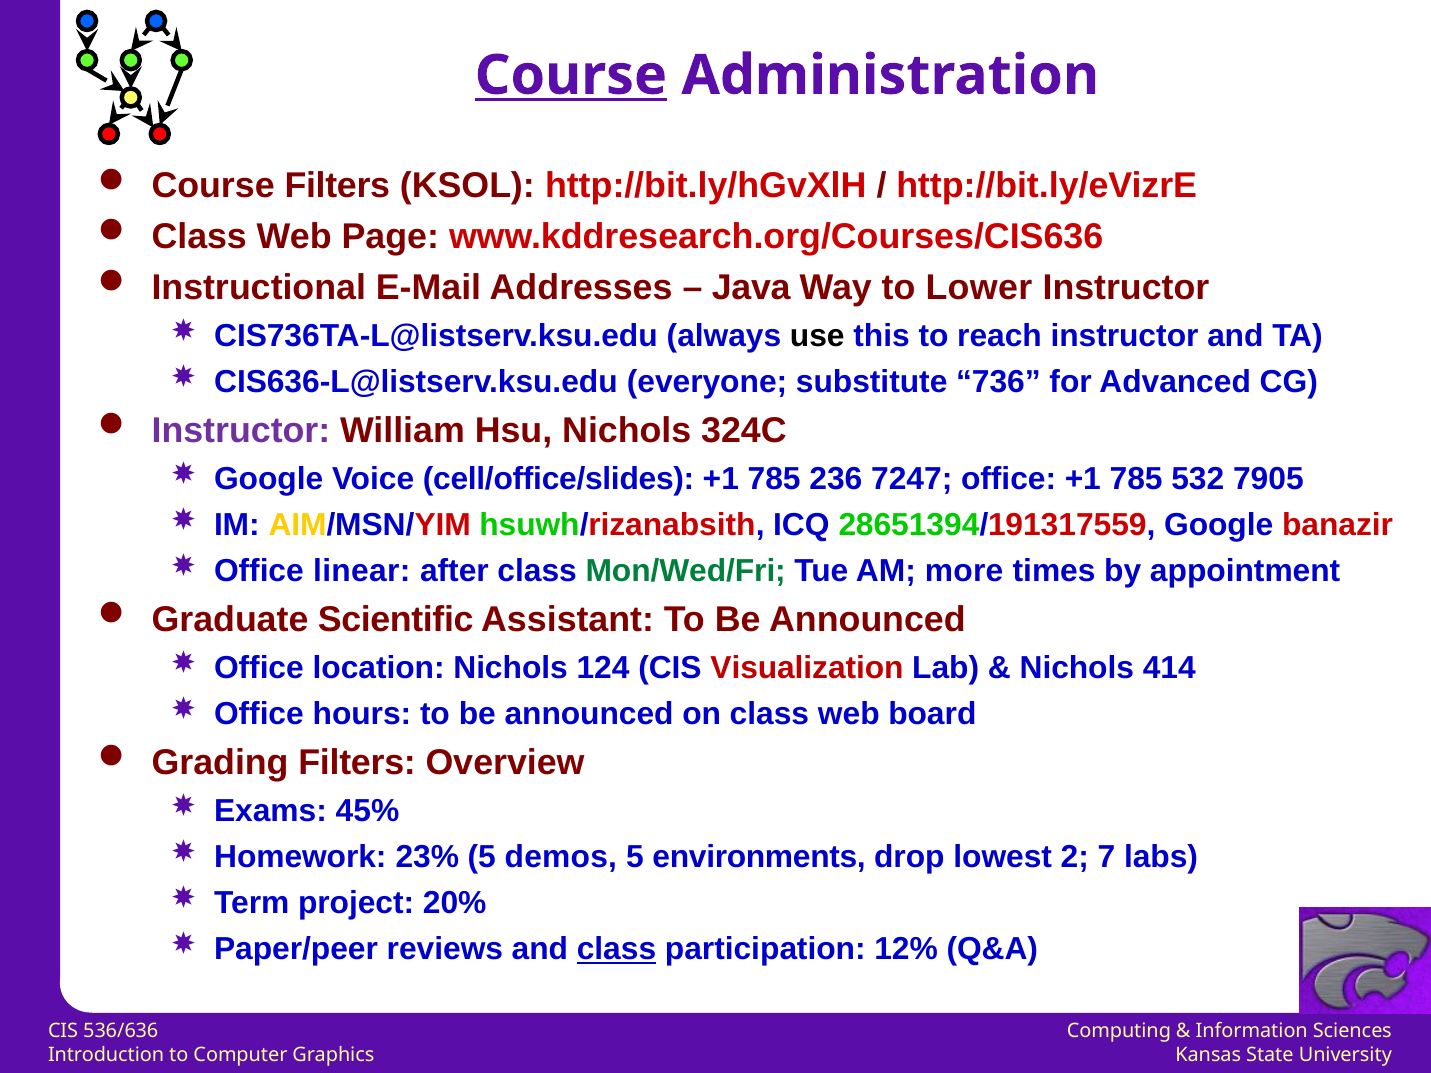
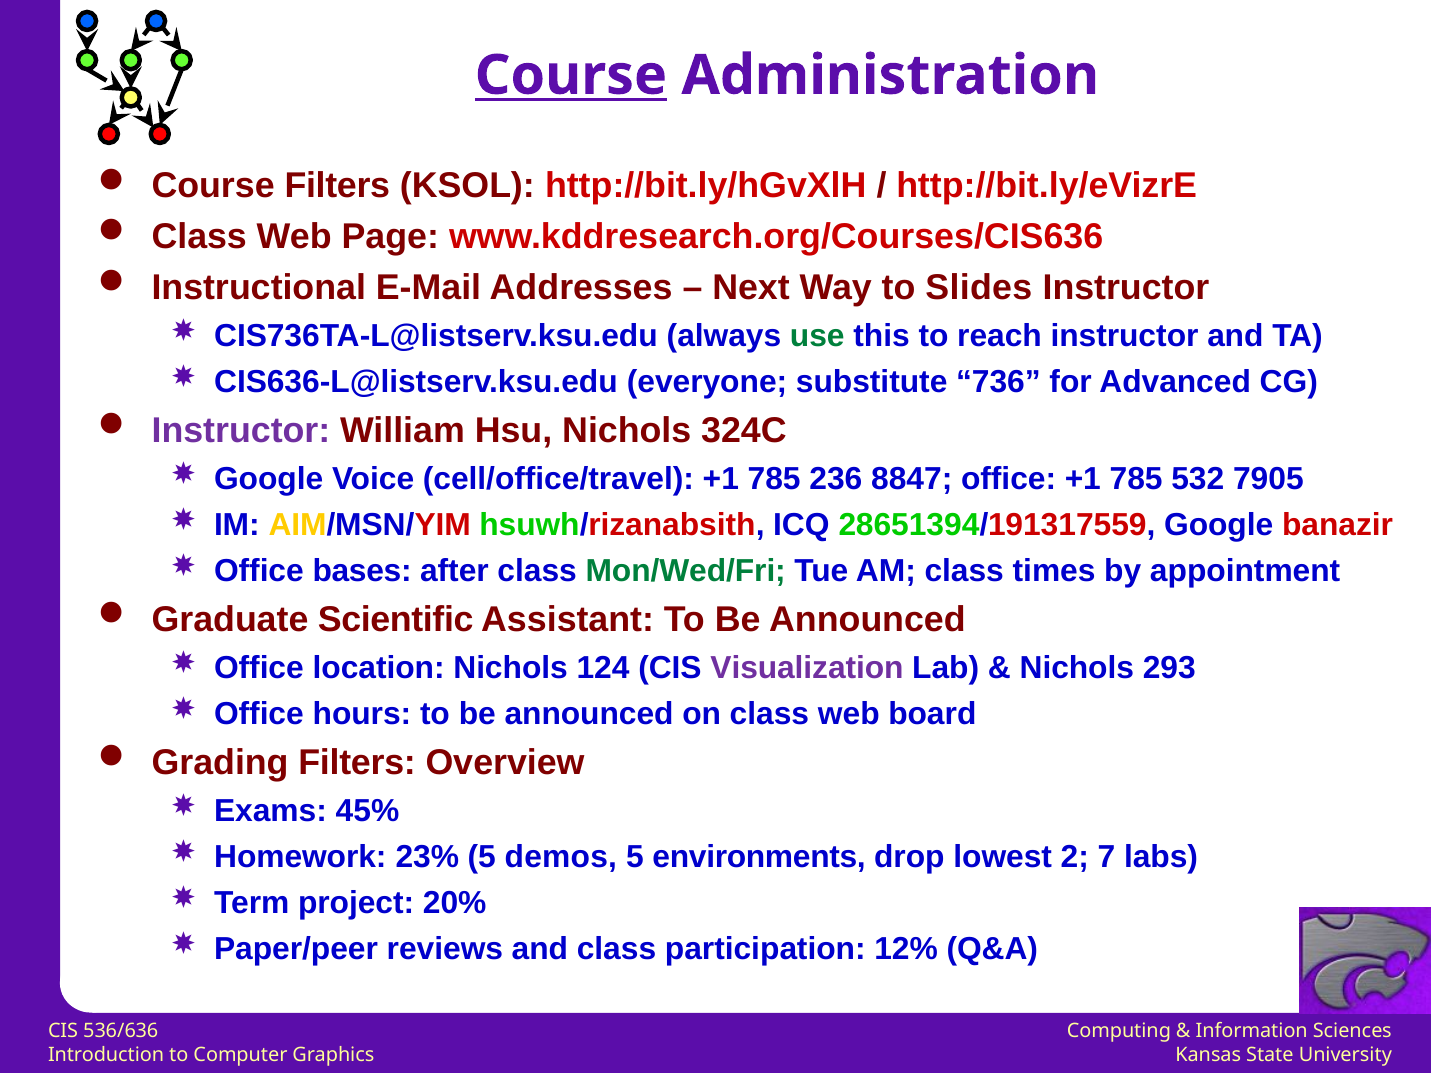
Java: Java -> Next
Lower: Lower -> Slides
use colour: black -> green
cell/office/slides: cell/office/slides -> cell/office/travel
7247: 7247 -> 8847
linear: linear -> bases
AM more: more -> class
Visualization colour: red -> purple
414: 414 -> 293
class at (617, 950) underline: present -> none
